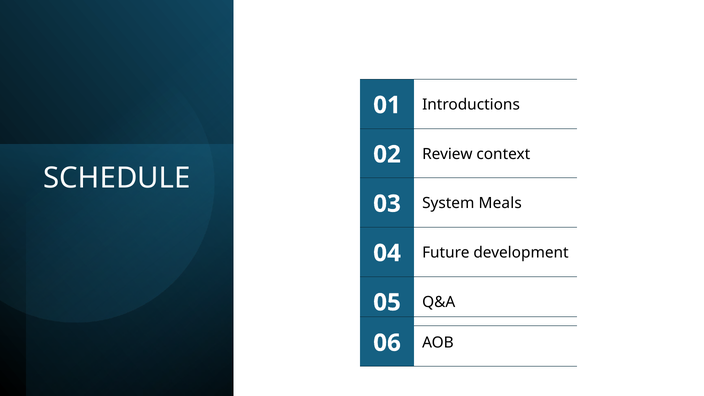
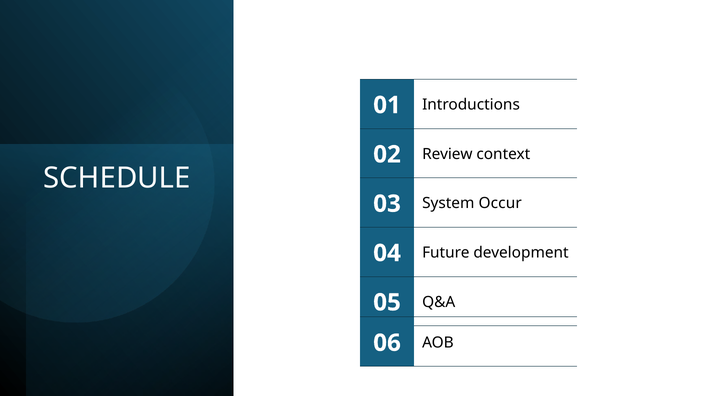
Meals: Meals -> Occur
